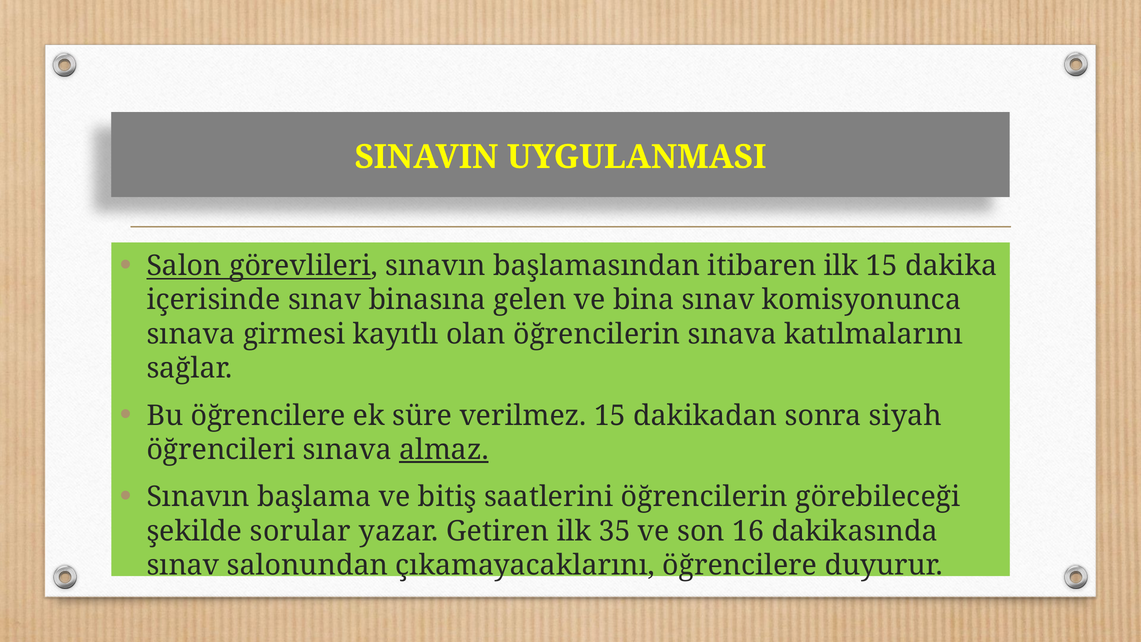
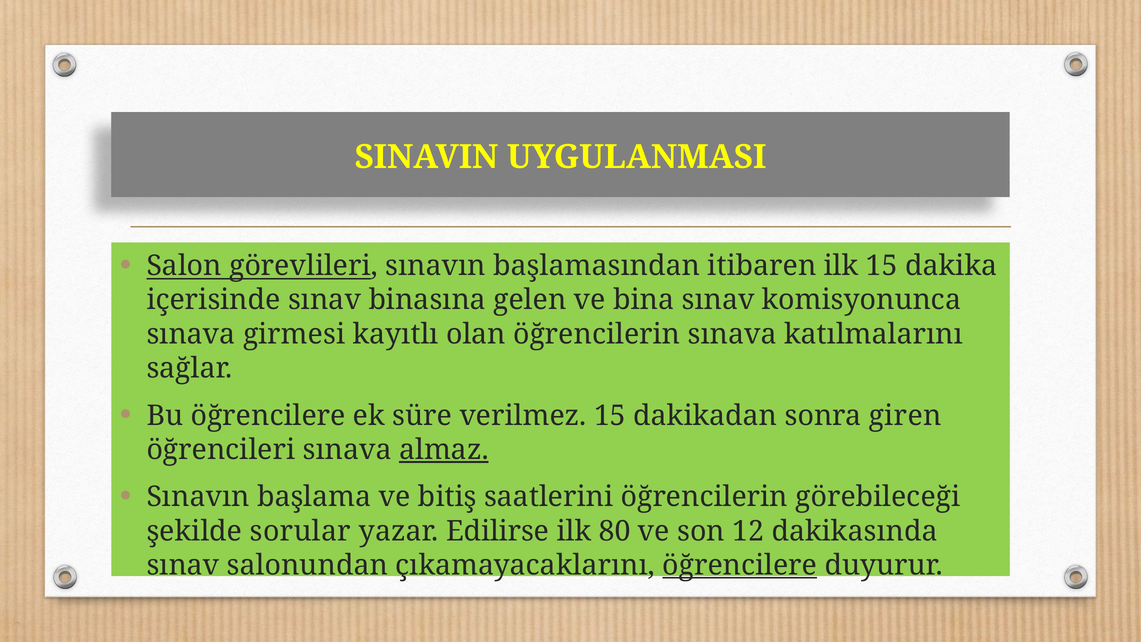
siyah: siyah -> giren
Getiren: Getiren -> Edilirse
35: 35 -> 80
16: 16 -> 12
öğrencilere at (740, 565) underline: none -> present
